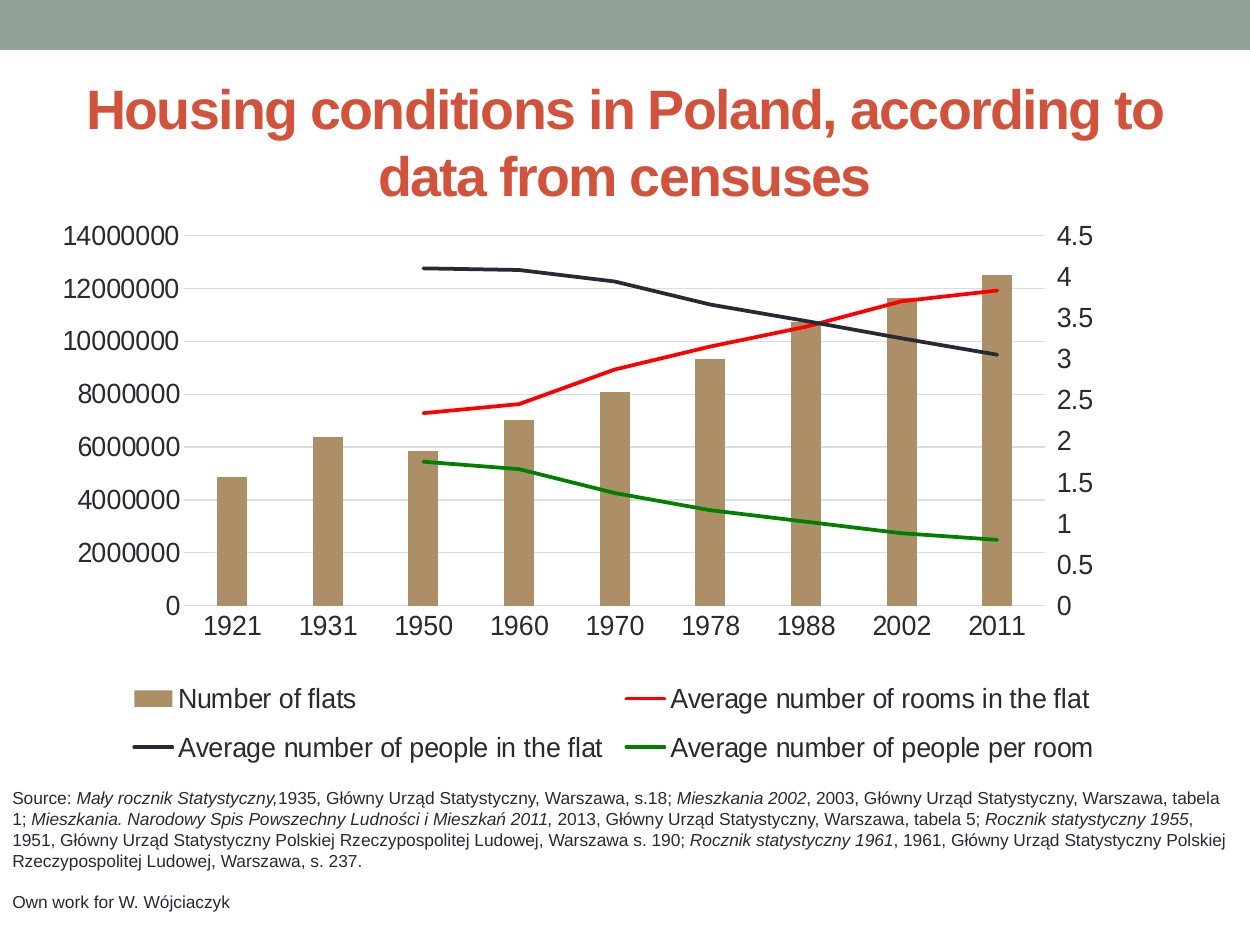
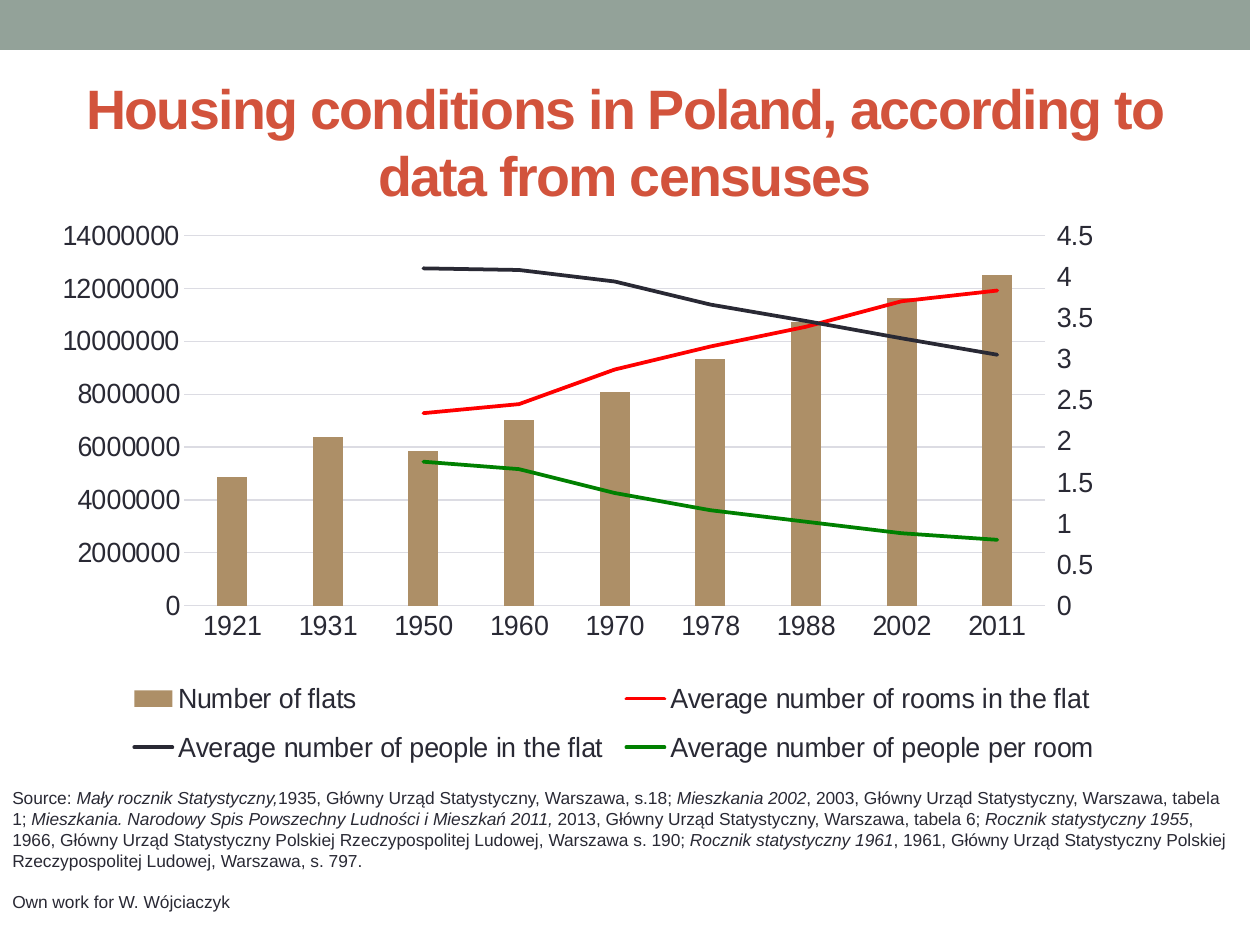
5: 5 -> 6
1951: 1951 -> 1966
237: 237 -> 797
